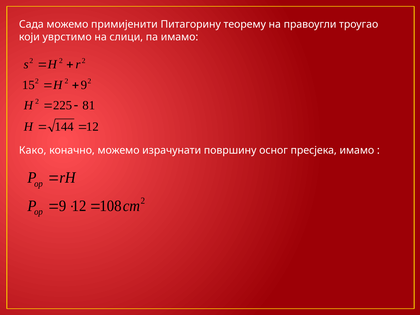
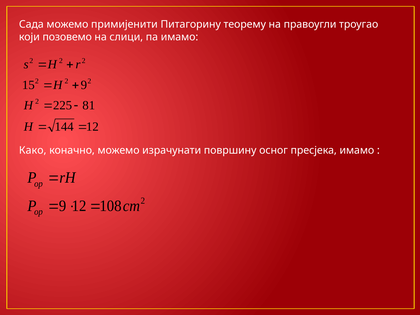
уврстимо: уврстимо -> позовемо
